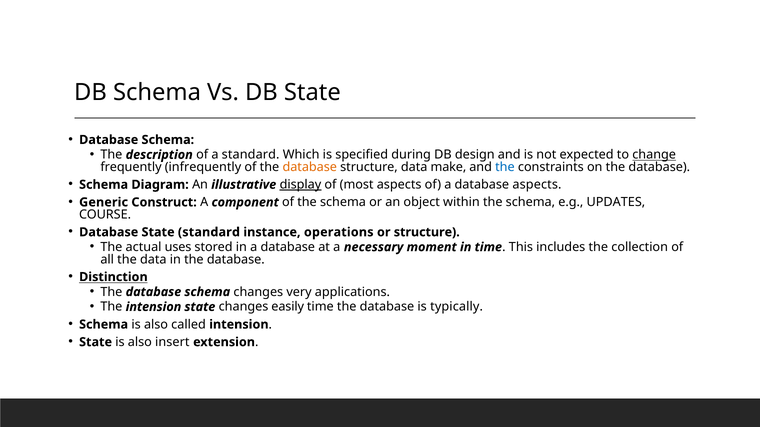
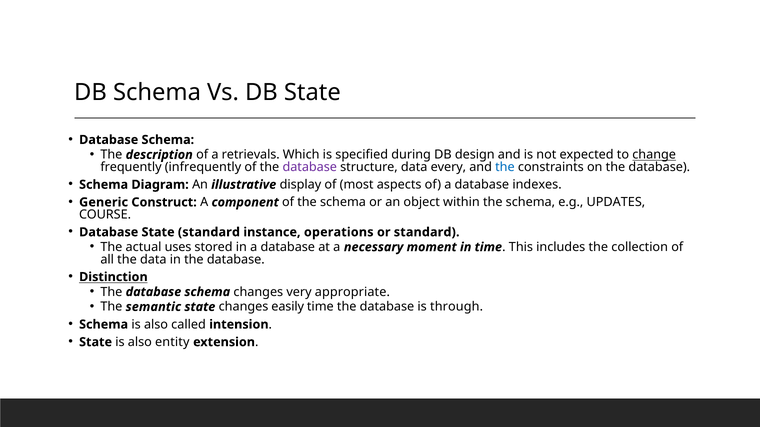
a standard: standard -> retrievals
database at (310, 167) colour: orange -> purple
make: make -> every
display underline: present -> none
database aspects: aspects -> indexes
or structure: structure -> standard
applications: applications -> appropriate
The intension: intension -> semantic
typically: typically -> through
insert: insert -> entity
